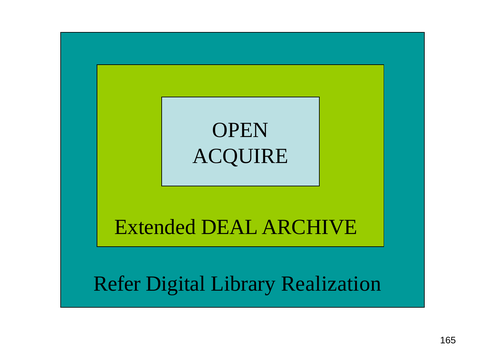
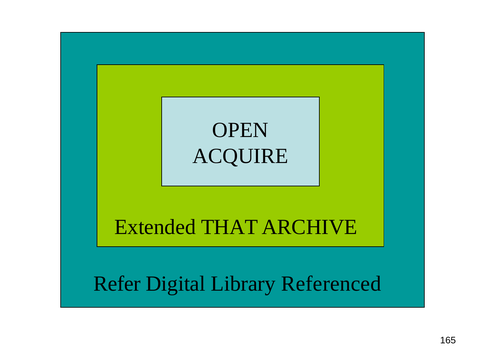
DEAL: DEAL -> THAT
Realization: Realization -> Referenced
